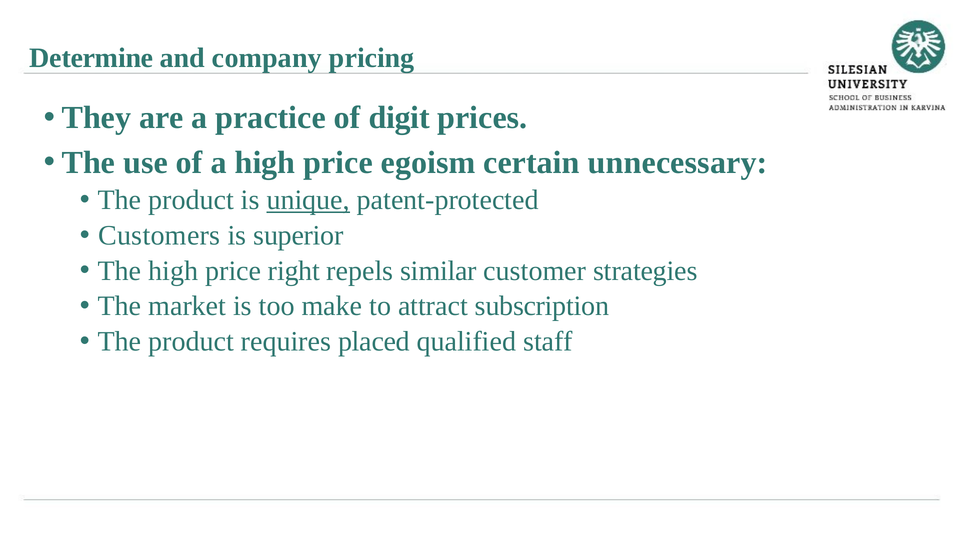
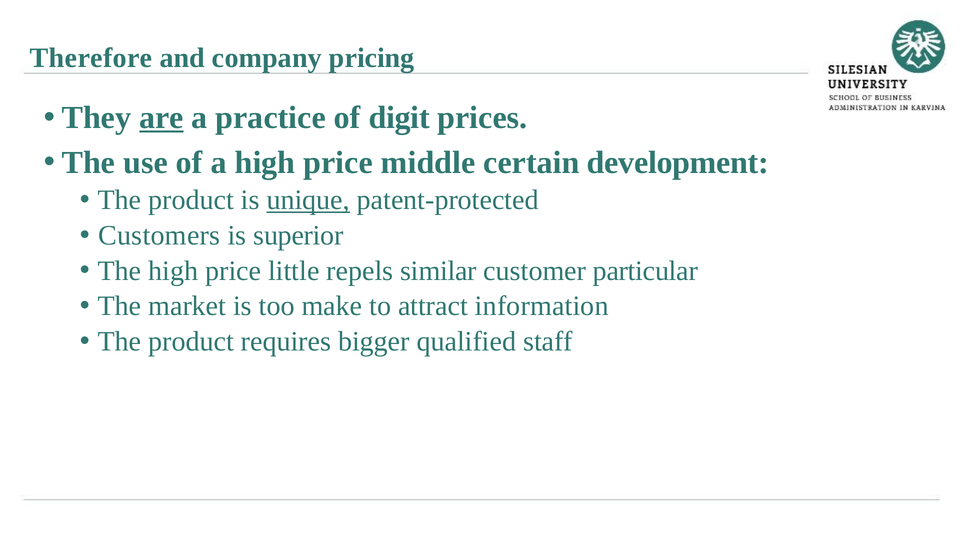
Determine: Determine -> Therefore
are underline: none -> present
egoism: egoism -> middle
unnecessary: unnecessary -> development
right: right -> little
strategies: strategies -> particular
subscription: subscription -> information
placed: placed -> bigger
